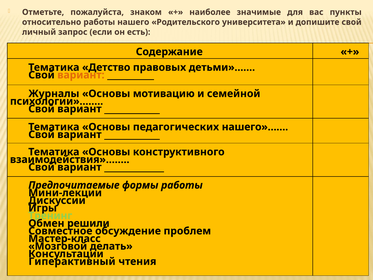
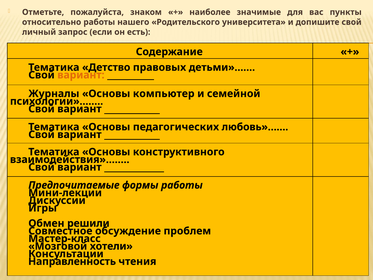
мотивацию: мотивацию -> компьютер
нашего»……: нашего»…… -> любовь»……
Тренинг colour: light green -> yellow
делать: делать -> хотели
Гиперактивный: Гиперактивный -> Направленность
